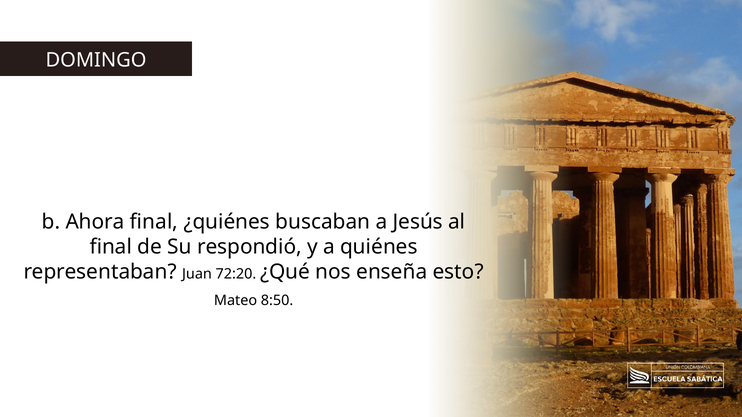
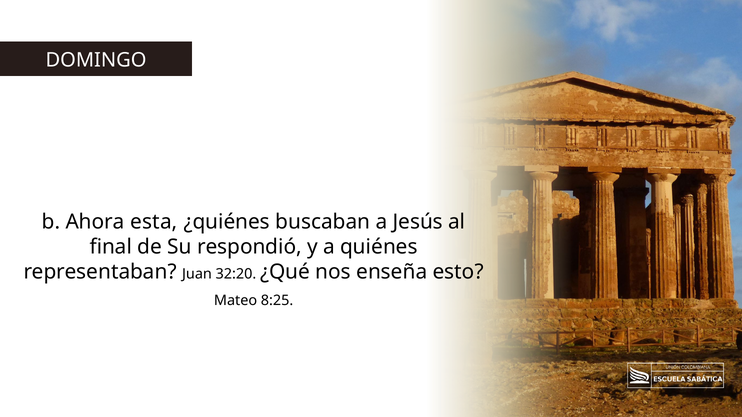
Ahora final: final -> esta
72:20: 72:20 -> 32:20
8:50: 8:50 -> 8:25
